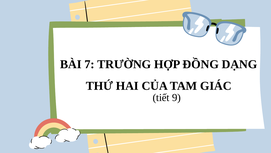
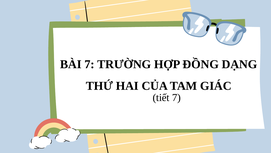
tiết 9: 9 -> 7
